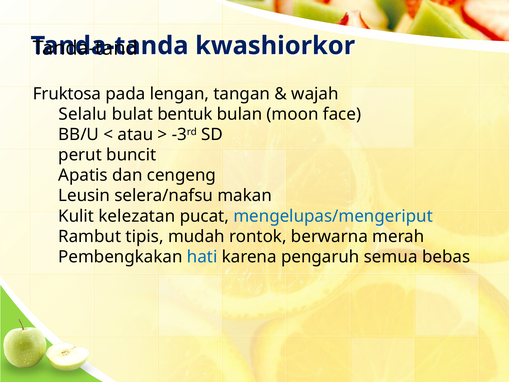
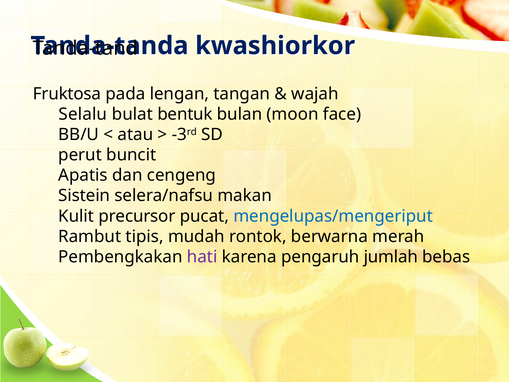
Leusin: Leusin -> Sistein
kelezatan: kelezatan -> precursor
hati colour: blue -> purple
semua: semua -> jumlah
